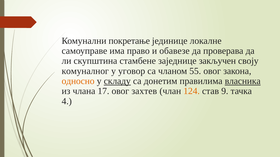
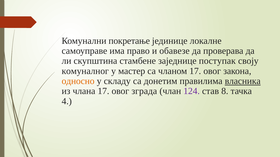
закључен: закључен -> поступак
уговор: уговор -> мастер
чланом 55: 55 -> 17
складу underline: present -> none
захтев: захтев -> зграда
124 colour: orange -> purple
9: 9 -> 8
